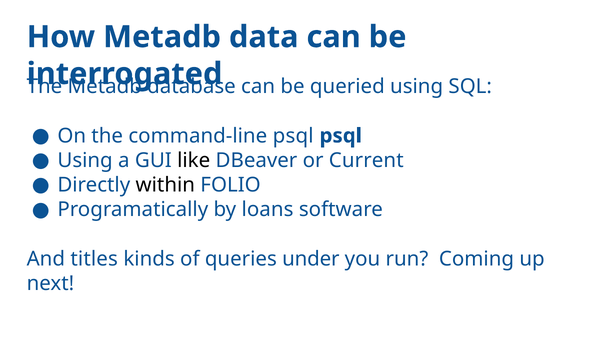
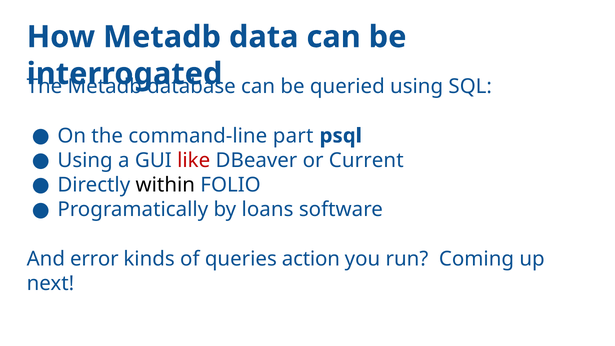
command-line psql: psql -> part
like colour: black -> red
titles: titles -> error
under: under -> action
